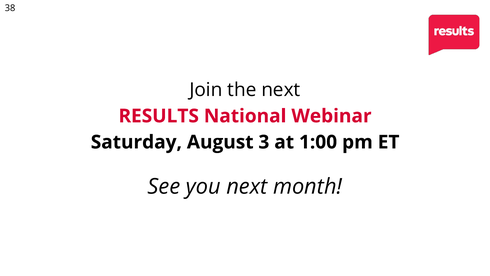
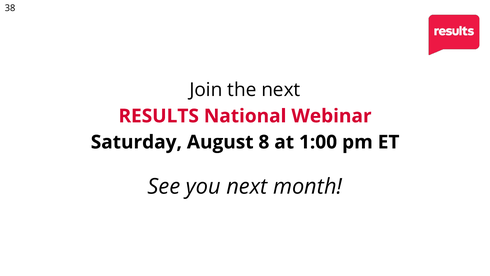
3: 3 -> 8
